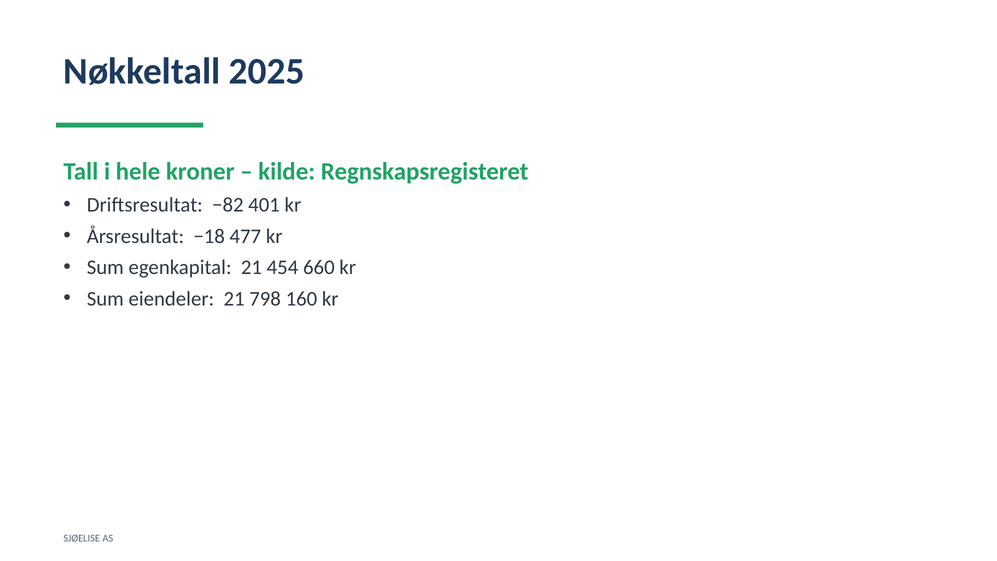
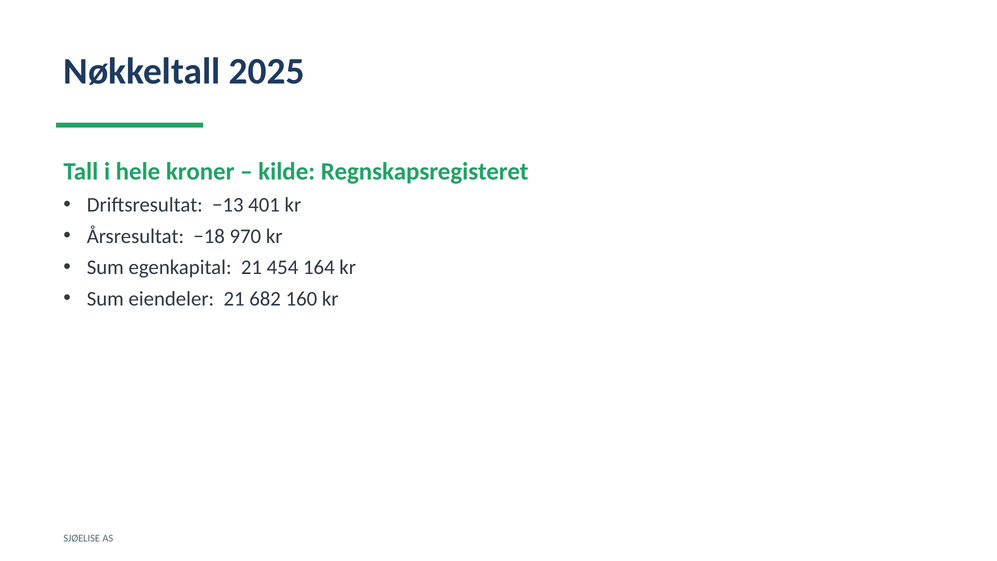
−82: −82 -> −13
477: 477 -> 970
660: 660 -> 164
798: 798 -> 682
